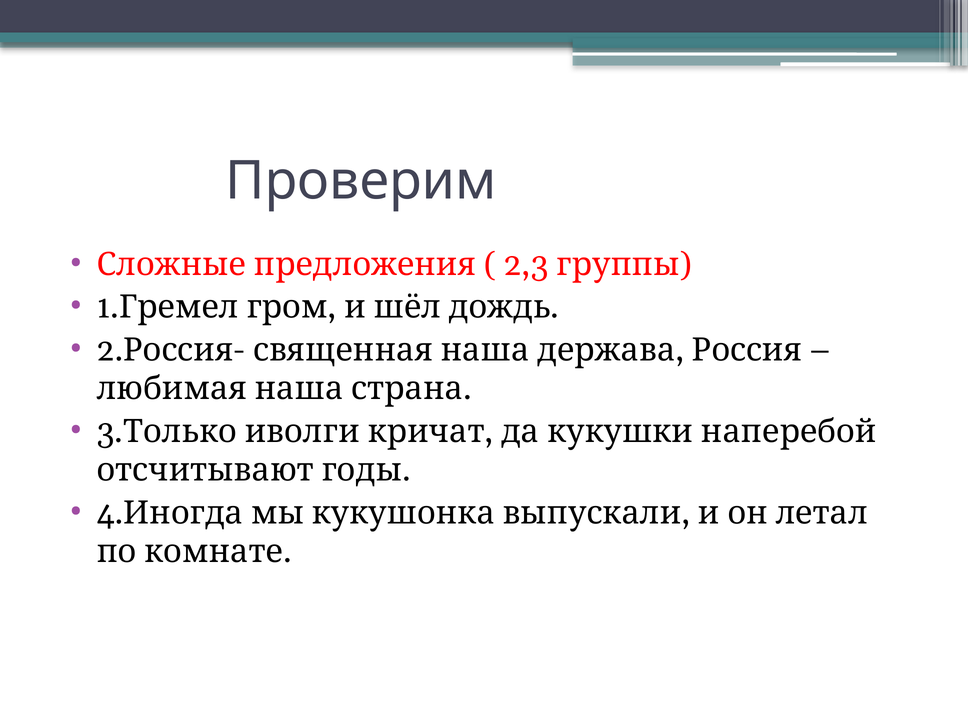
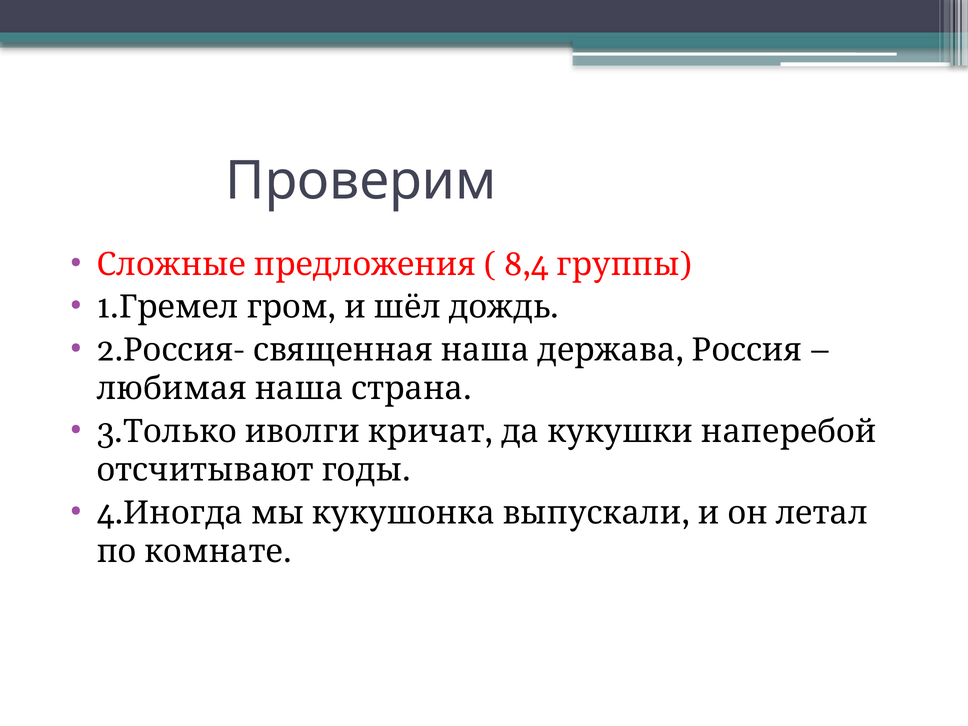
2,3: 2,3 -> 8,4
